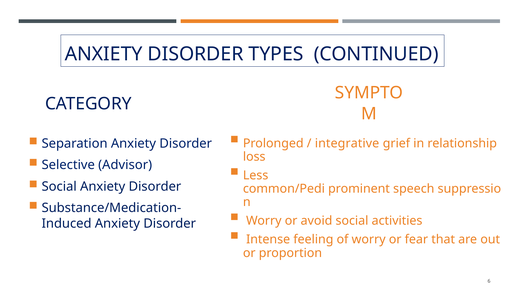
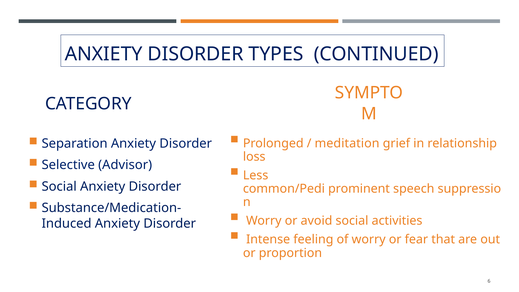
integrative: integrative -> meditation
